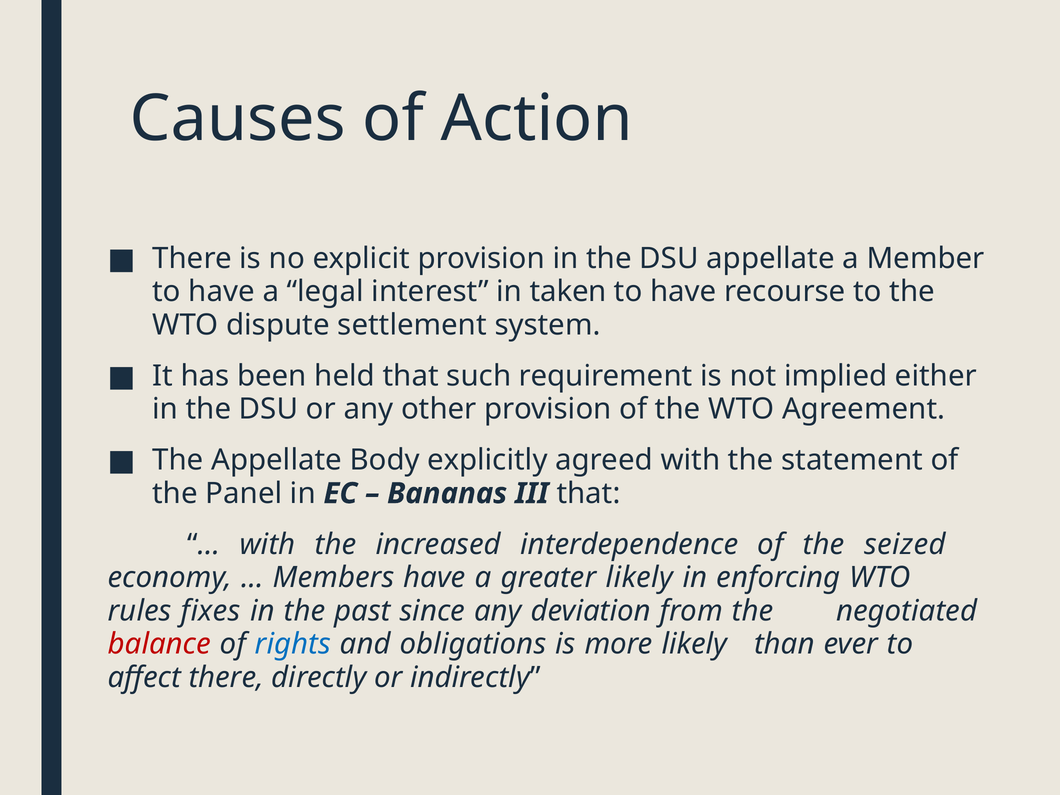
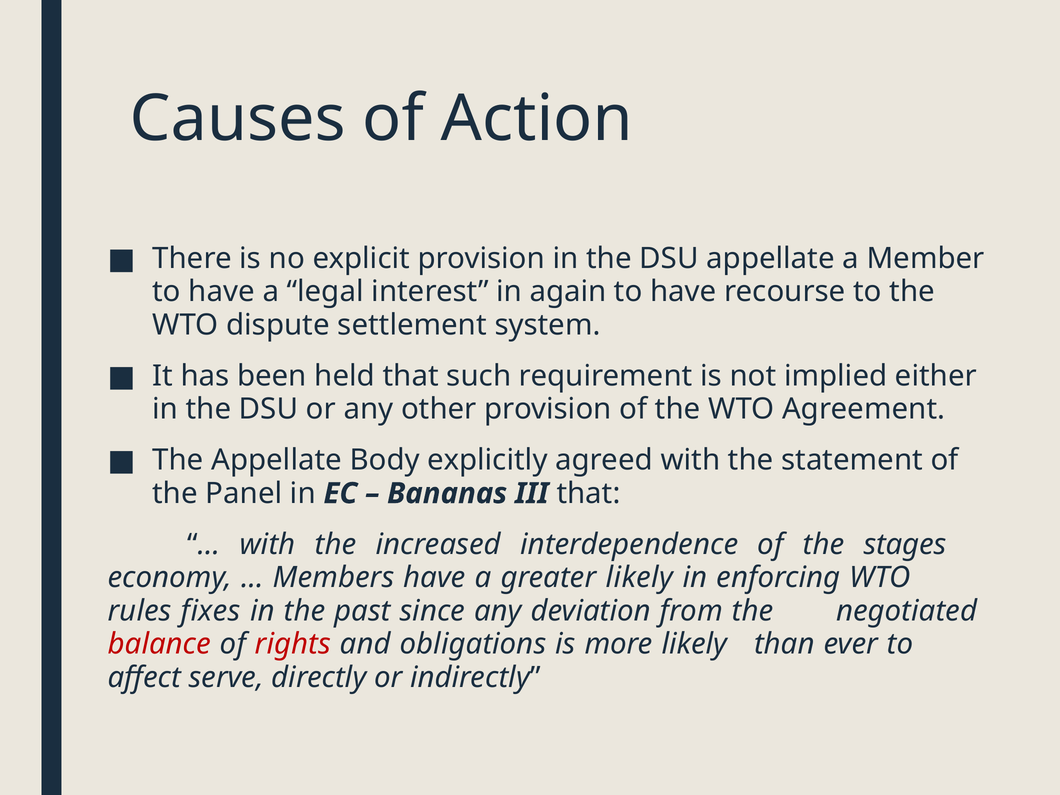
taken: taken -> again
seized: seized -> stages
rights colour: blue -> red
affect there: there -> serve
